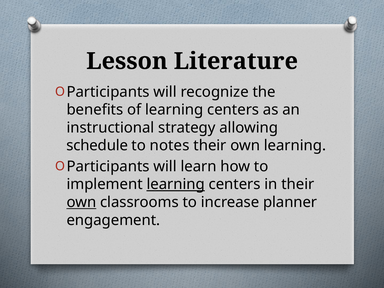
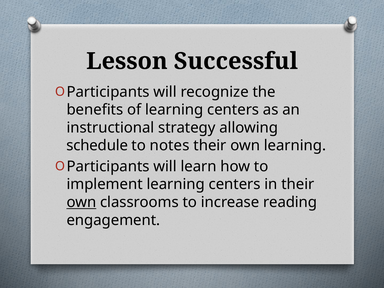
Literature: Literature -> Successful
learning at (176, 184) underline: present -> none
planner: planner -> reading
